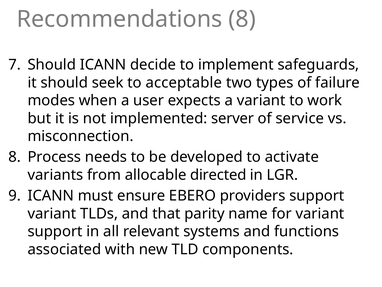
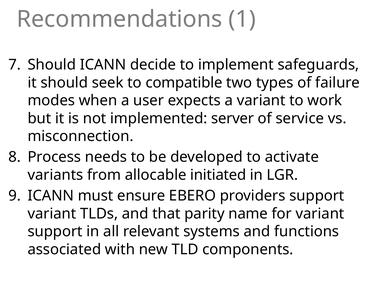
Recommendations 8: 8 -> 1
acceptable: acceptable -> compatible
directed: directed -> initiated
